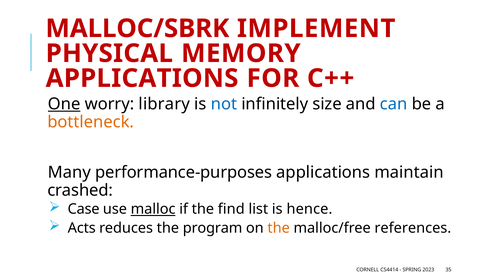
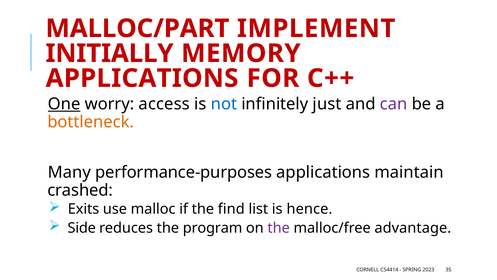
MALLOC/SBRK: MALLOC/SBRK -> MALLOC/PART
PHYSICAL: PHYSICAL -> INITIALLY
library: library -> access
size: size -> just
can colour: blue -> purple
Case: Case -> Exits
malloc underline: present -> none
Acts: Acts -> Side
the at (279, 228) colour: orange -> purple
references: references -> advantage
